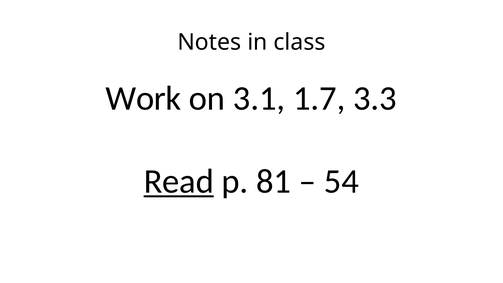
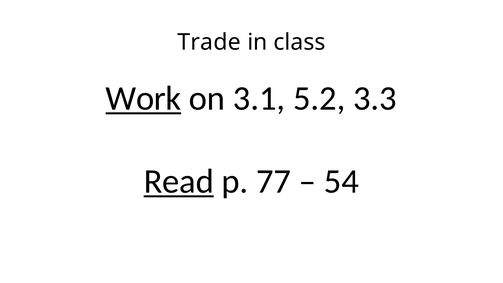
Notes: Notes -> Trade
Work underline: none -> present
1.7: 1.7 -> 5.2
81: 81 -> 77
